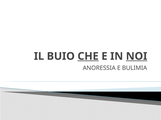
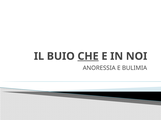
NOI underline: present -> none
